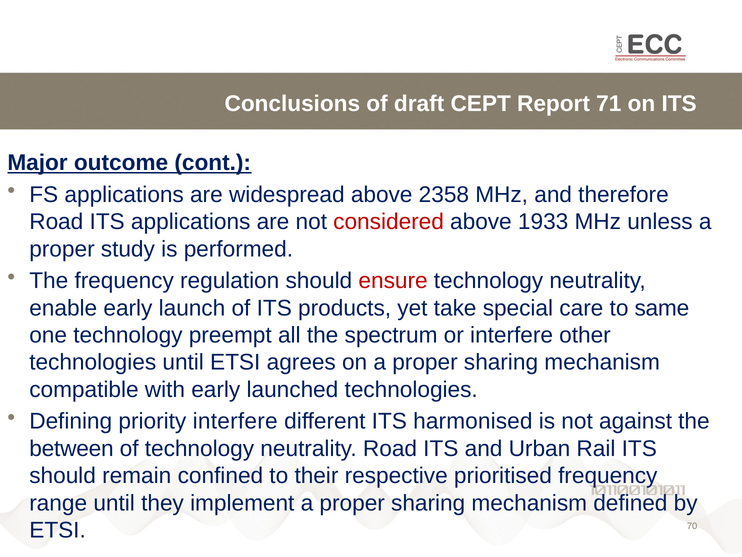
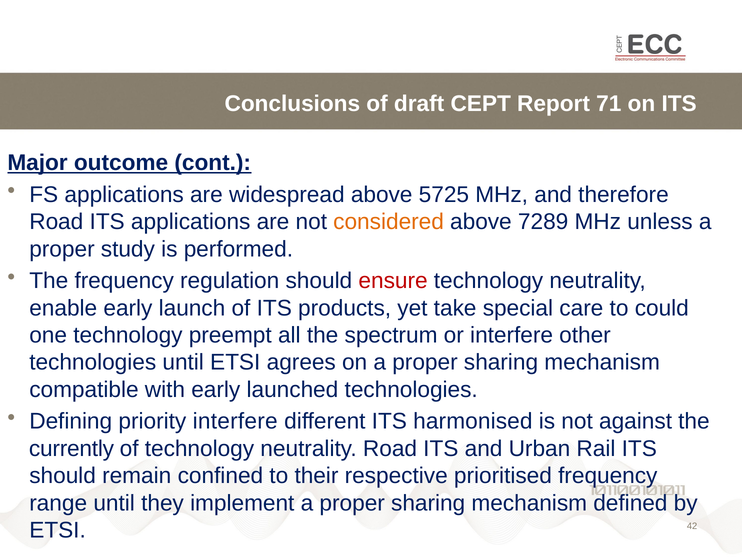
2358: 2358 -> 5725
considered colour: red -> orange
1933: 1933 -> 7289
same: same -> could
between: between -> currently
70: 70 -> 42
